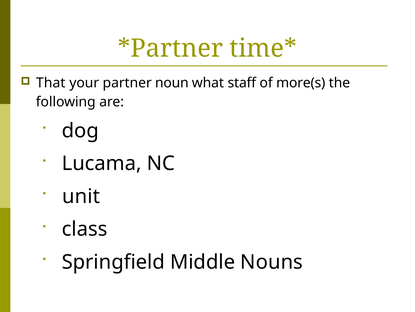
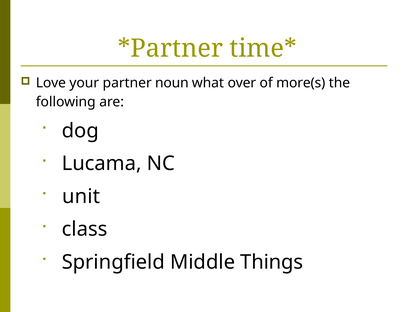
That: That -> Love
staff: staff -> over
Nouns: Nouns -> Things
